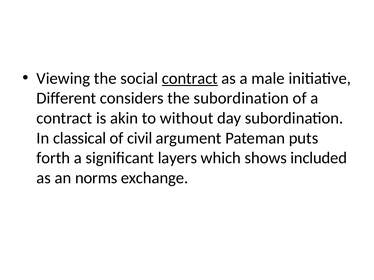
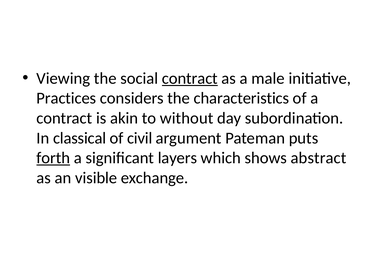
Different: Different -> Practices
the subordination: subordination -> characteristics
forth underline: none -> present
included: included -> abstract
norms: norms -> visible
